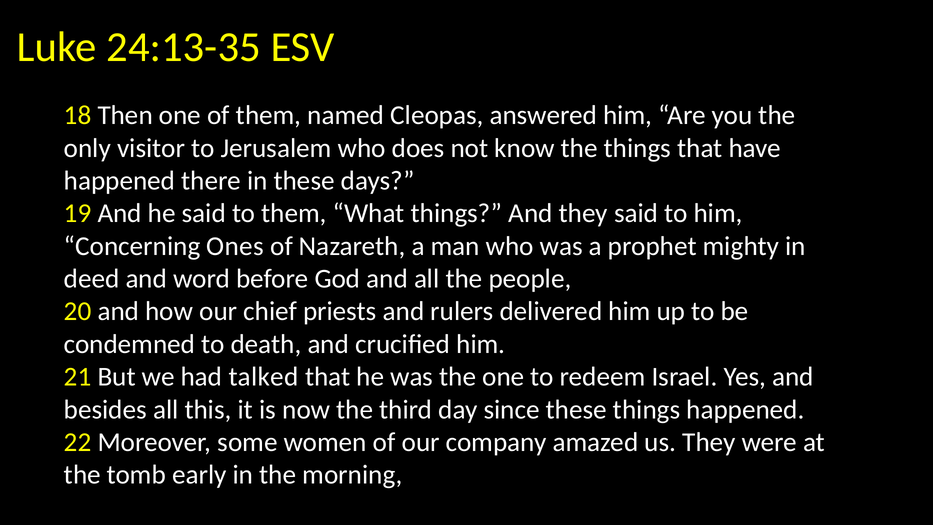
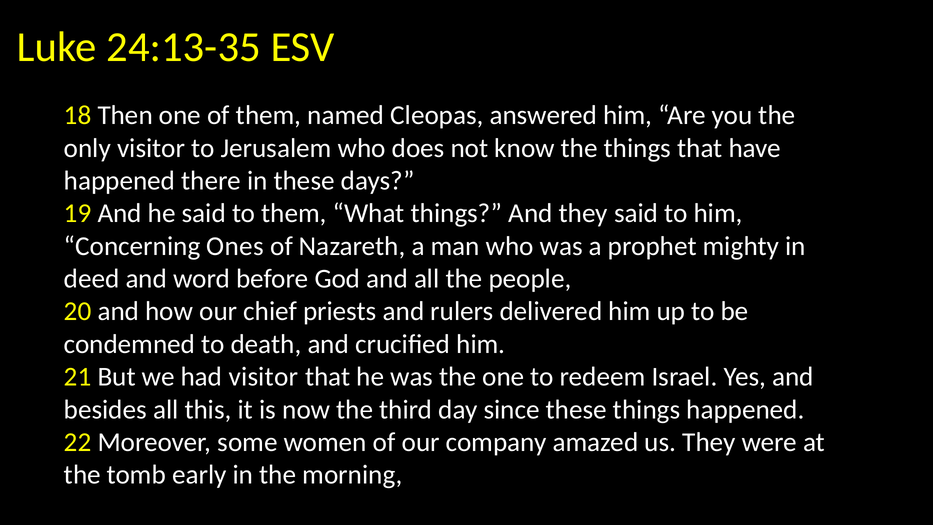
had talked: talked -> visitor
